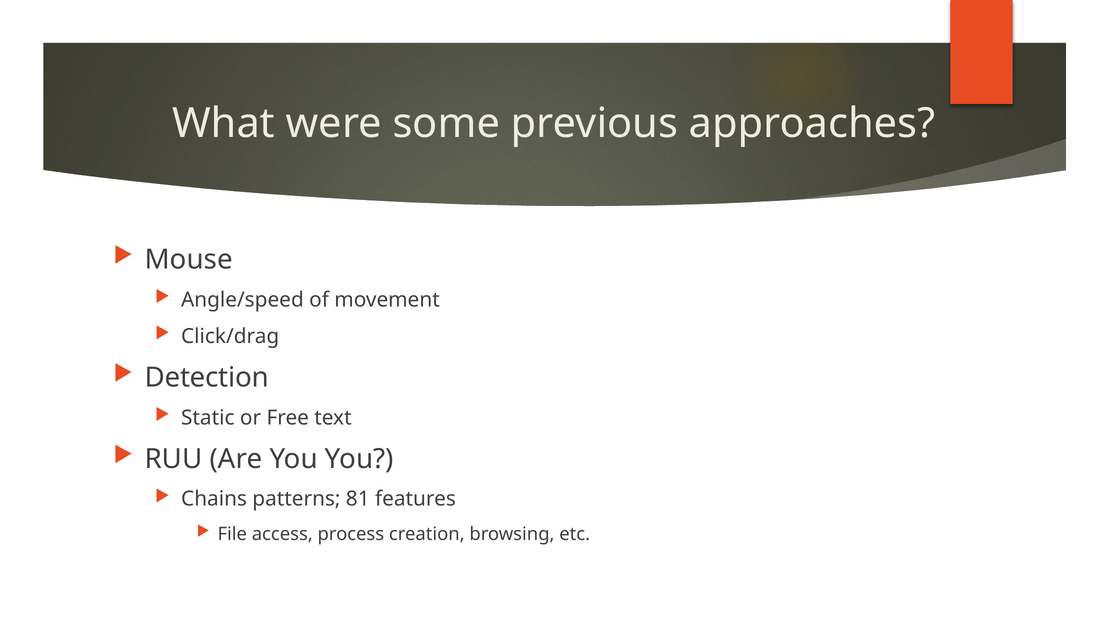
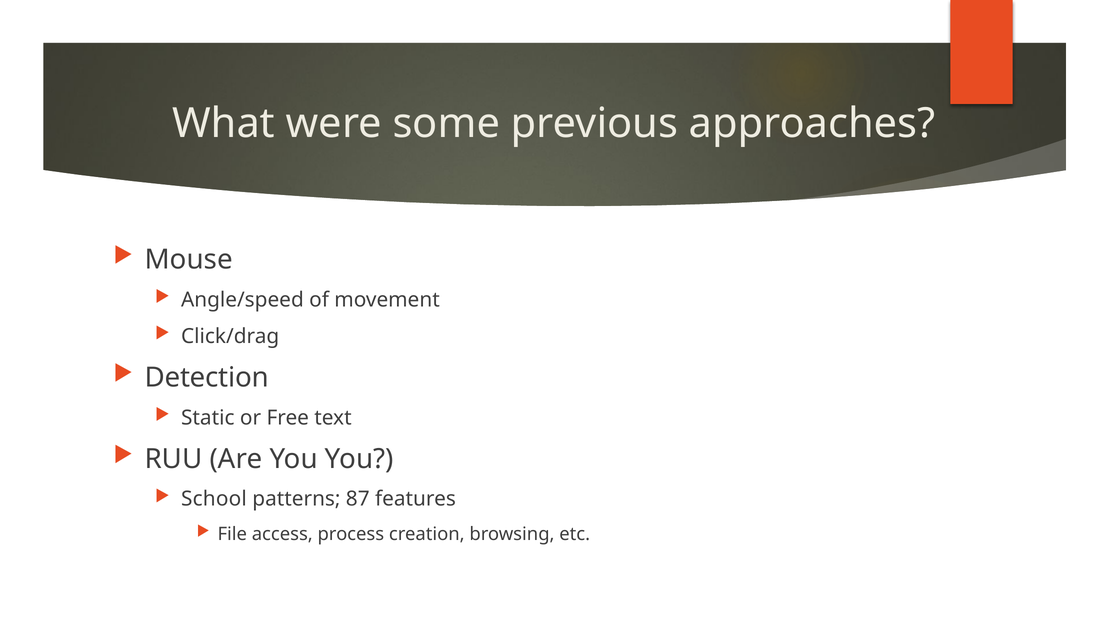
Chains: Chains -> School
81: 81 -> 87
